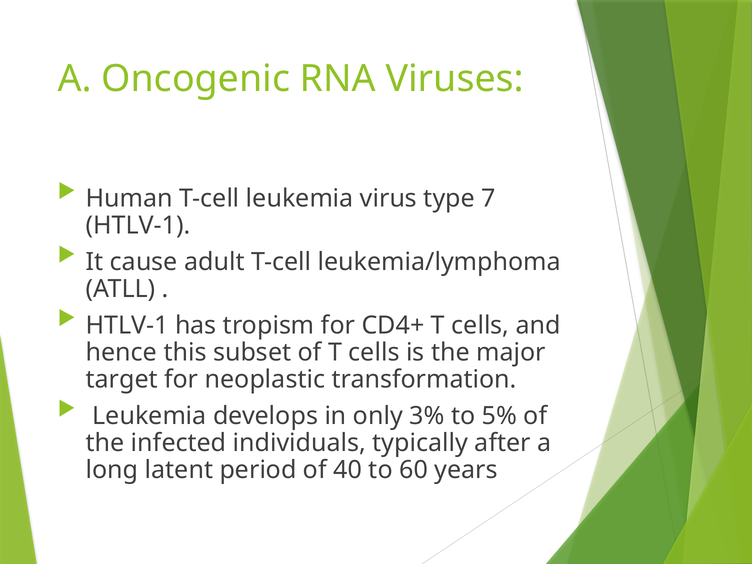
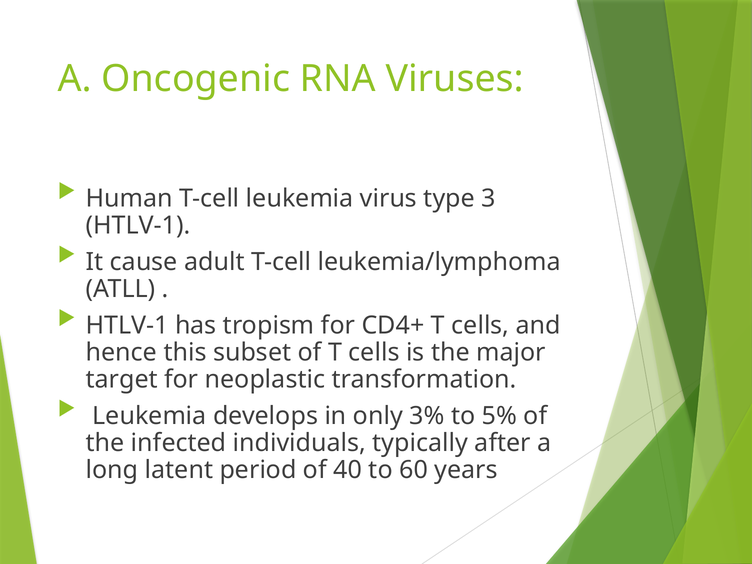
7: 7 -> 3
